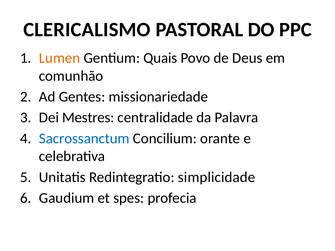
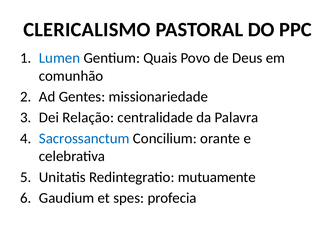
Lumen colour: orange -> blue
Mestres: Mestres -> Relação
simplicidade: simplicidade -> mutuamente
